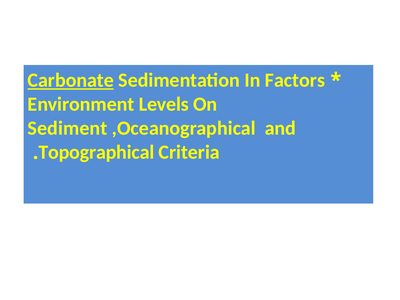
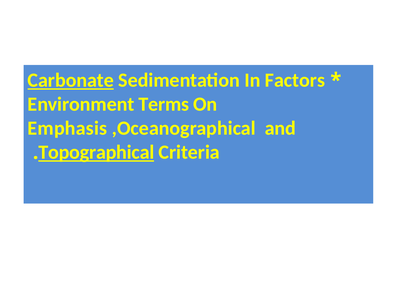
Levels: Levels -> Terms
Sediment: Sediment -> Emphasis
Topographical underline: none -> present
